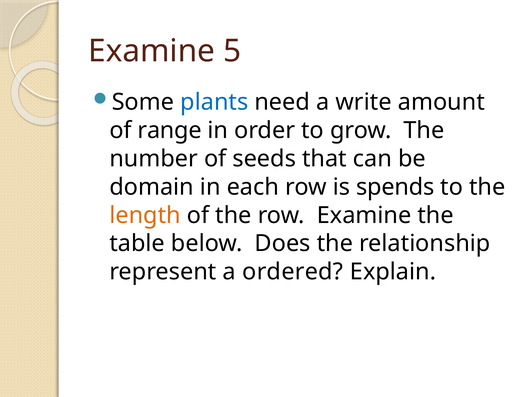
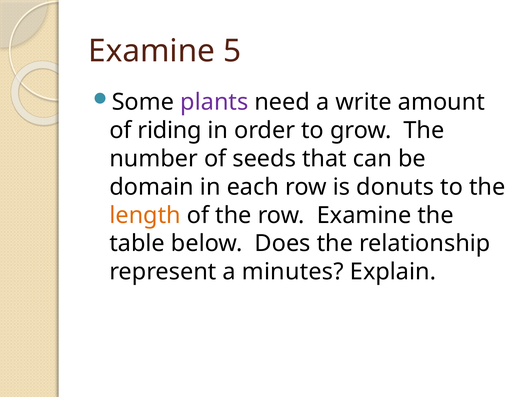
plants colour: blue -> purple
range: range -> riding
spends: spends -> donuts
ordered: ordered -> minutes
